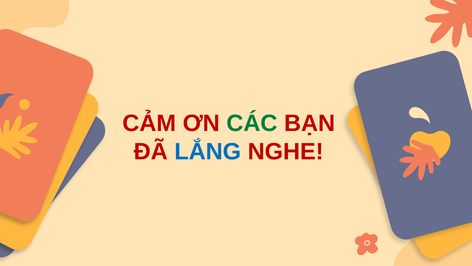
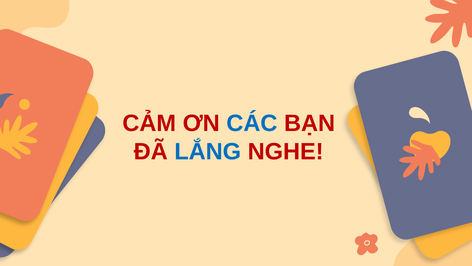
CÁC colour: green -> blue
